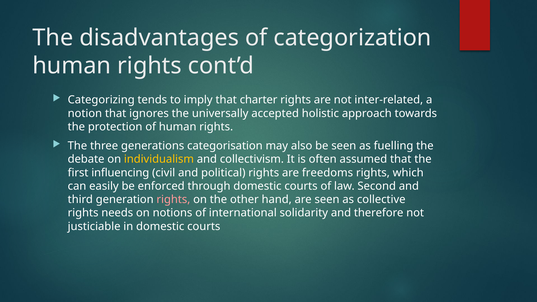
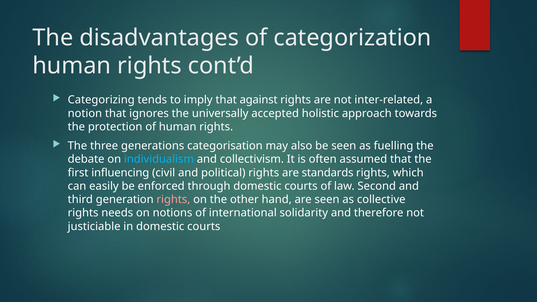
charter: charter -> against
individualism colour: yellow -> light blue
freedoms: freedoms -> standards
